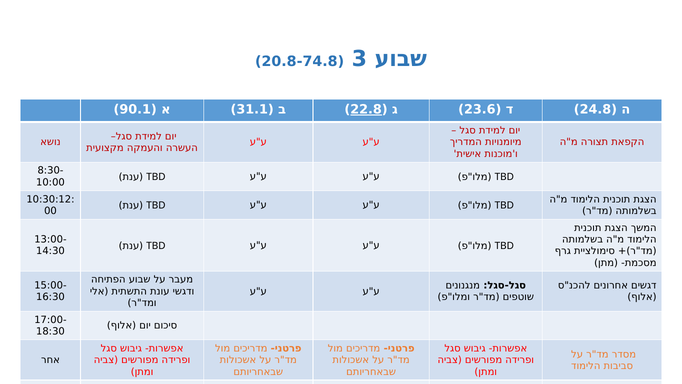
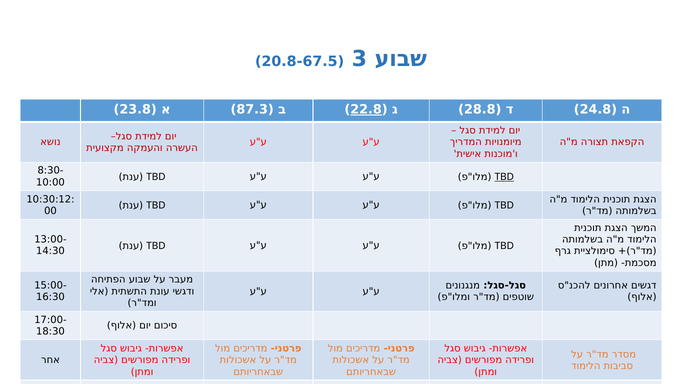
20.8-74.8: 20.8-74.8 -> 20.8-67.5
90.1: 90.1 -> 23.8
31.1: 31.1 -> 87.3
23.6: 23.6 -> 28.8
TBD at (504, 177) underline: none -> present
